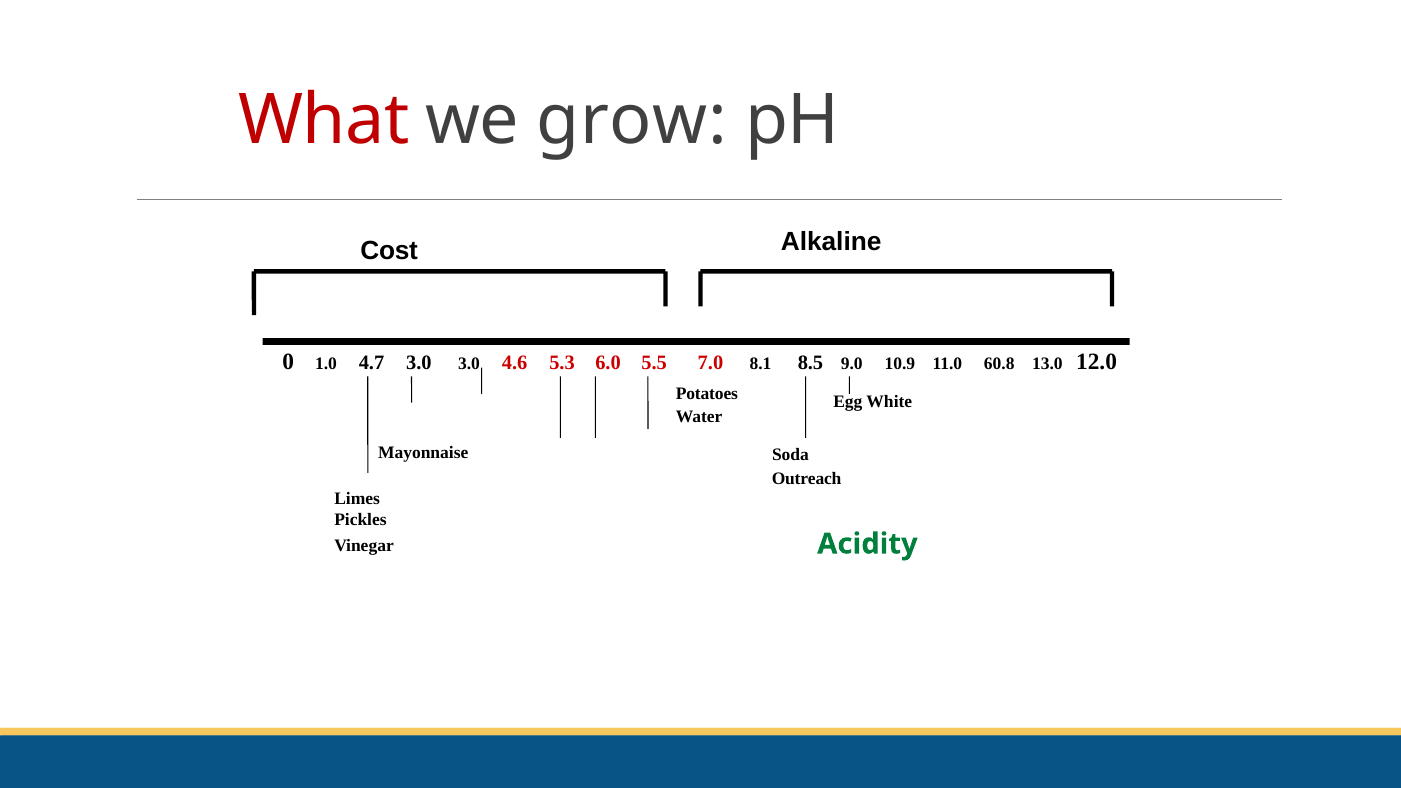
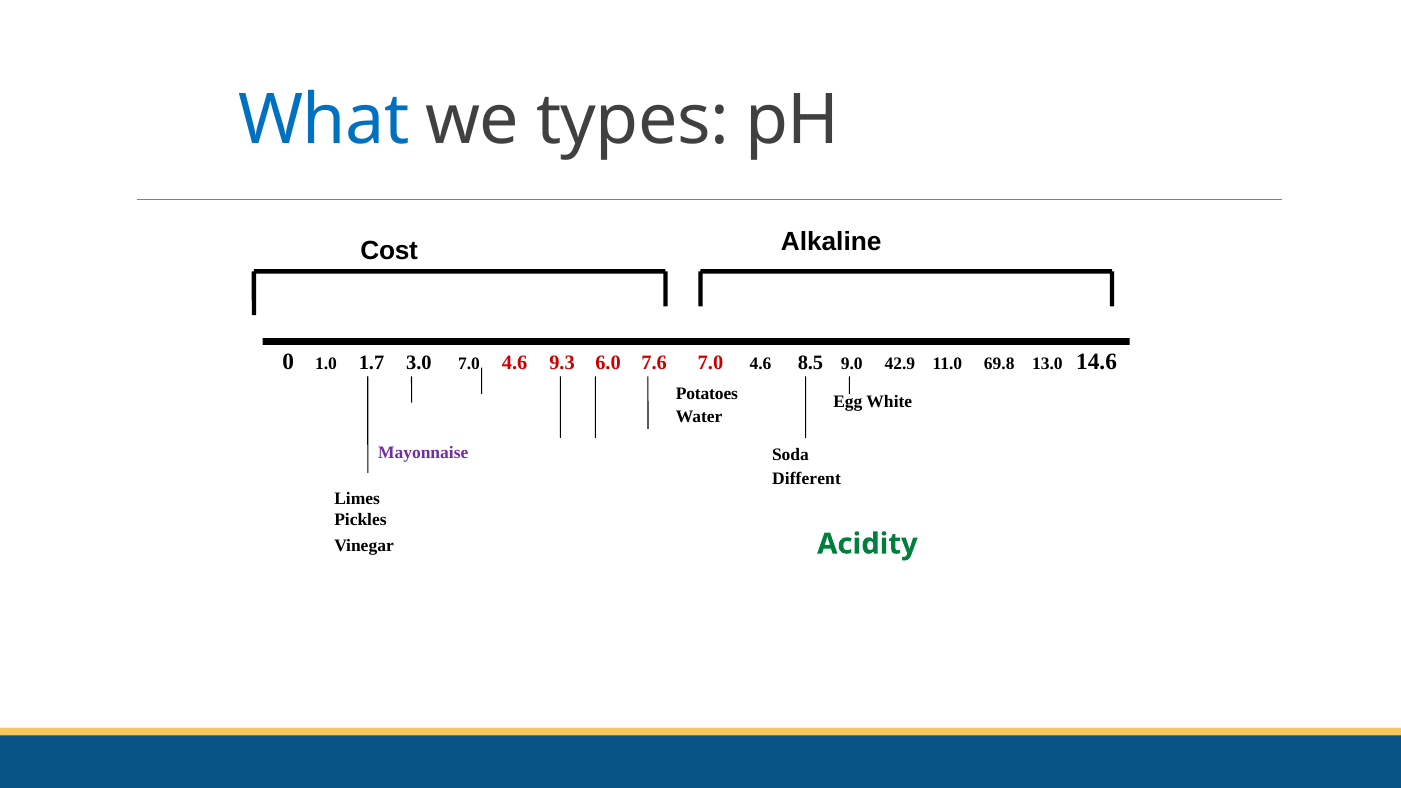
What colour: red -> blue
grow: grow -> types
4.7: 4.7 -> 1.7
3.0 3.0: 3.0 -> 7.0
5.3: 5.3 -> 9.3
5.5: 5.5 -> 7.6
8.1 at (761, 364): 8.1 -> 4.6
10.9: 10.9 -> 42.9
60.8: 60.8 -> 69.8
12.0: 12.0 -> 14.6
Mayonnaise colour: black -> purple
Outreach at (807, 478): Outreach -> Different
